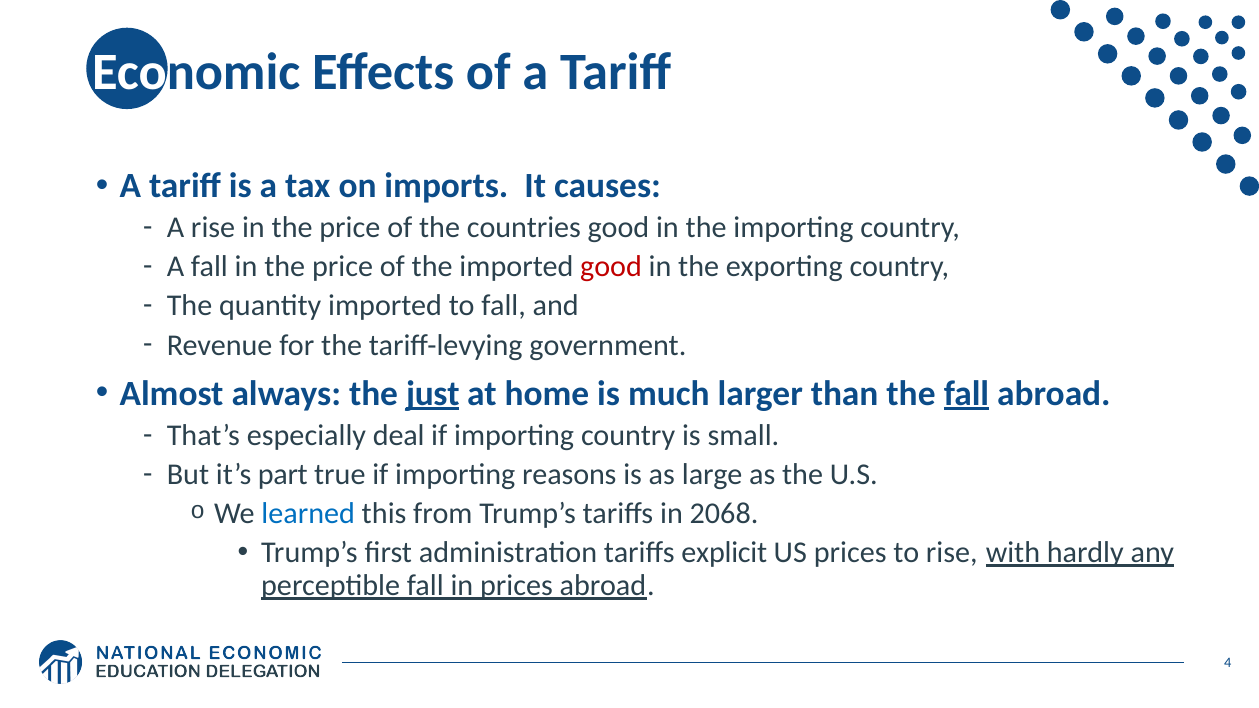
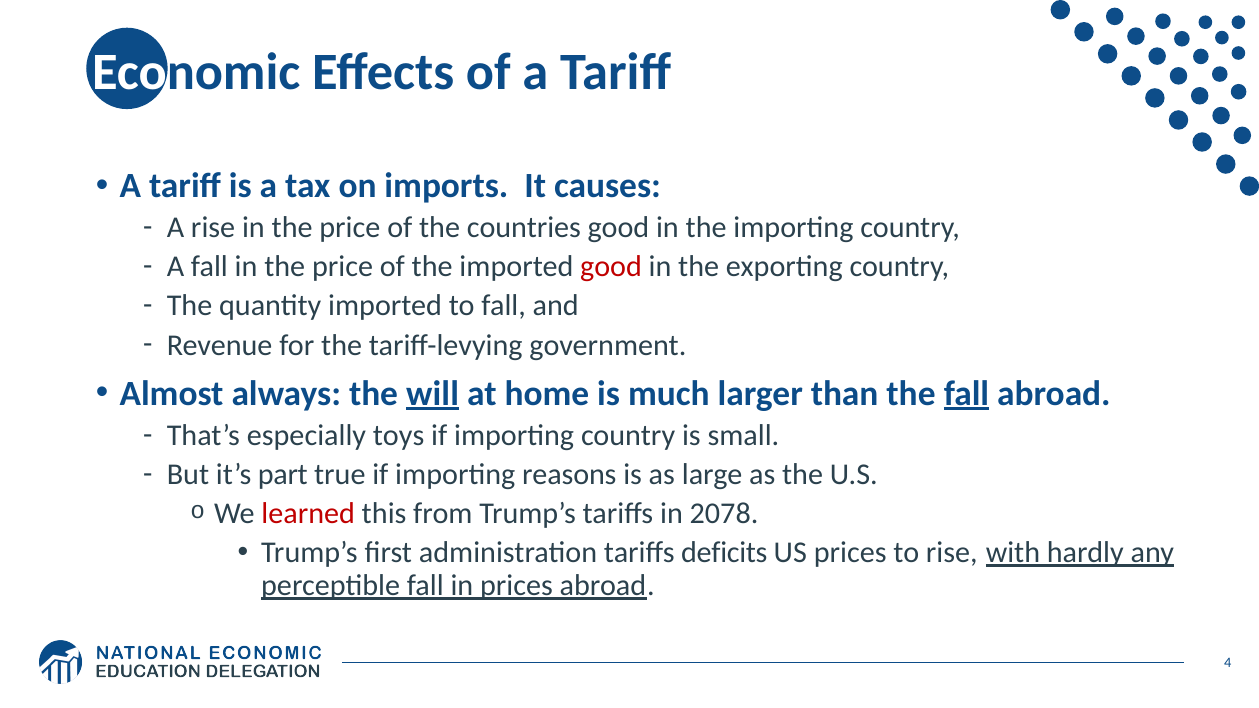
just: just -> will
deal: deal -> toys
learned colour: blue -> red
2068: 2068 -> 2078
explicit: explicit -> deficits
